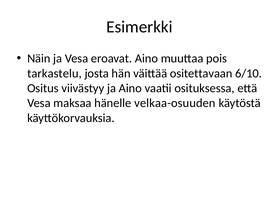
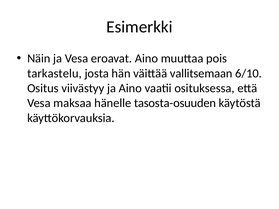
ositettavaan: ositettavaan -> vallitsemaan
velkaa-osuuden: velkaa-osuuden -> tasosta-osuuden
